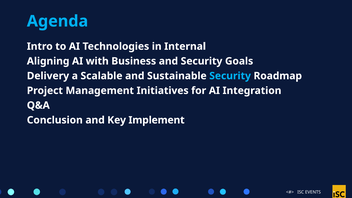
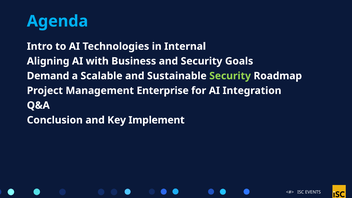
Delivery: Delivery -> Demand
Security at (230, 76) colour: light blue -> light green
Initiatives: Initiatives -> Enterprise
